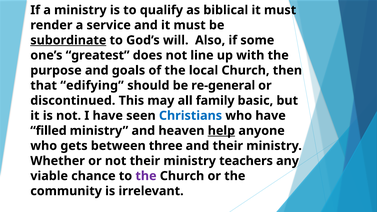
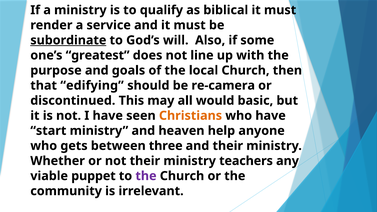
re-general: re-general -> re-camera
family: family -> would
Christians colour: blue -> orange
filled: filled -> start
help underline: present -> none
chance: chance -> puppet
